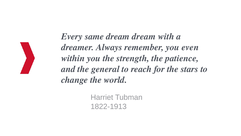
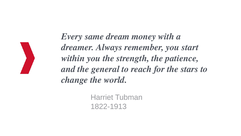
dream dream: dream -> money
even: even -> start
